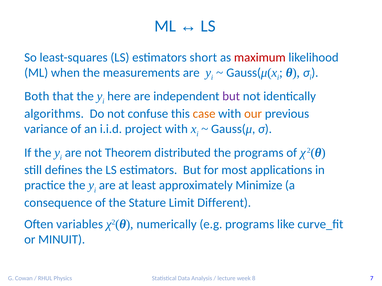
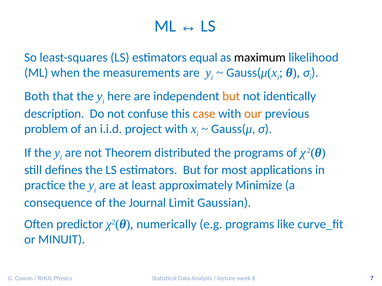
short: short -> equal
maximum colour: red -> black
but at (231, 96) colour: purple -> orange
algorithms: algorithms -> description
variance: variance -> problem
Stature: Stature -> Journal
Different: Different -> Gaussian
variables: variables -> predictor
